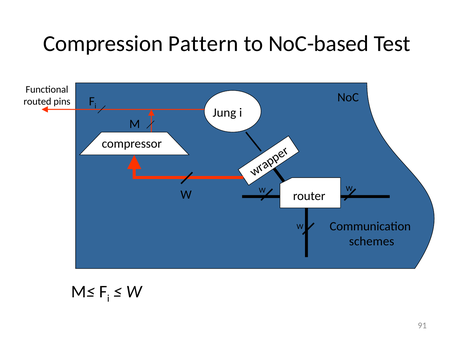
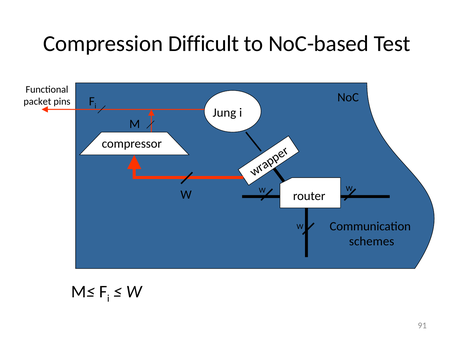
Pattern: Pattern -> Difficult
routed: routed -> packet
